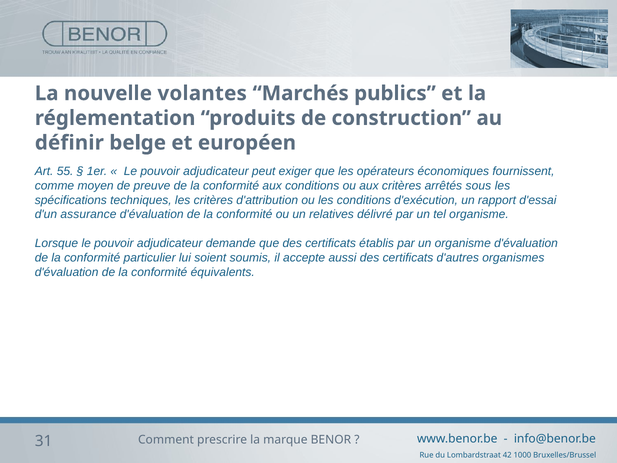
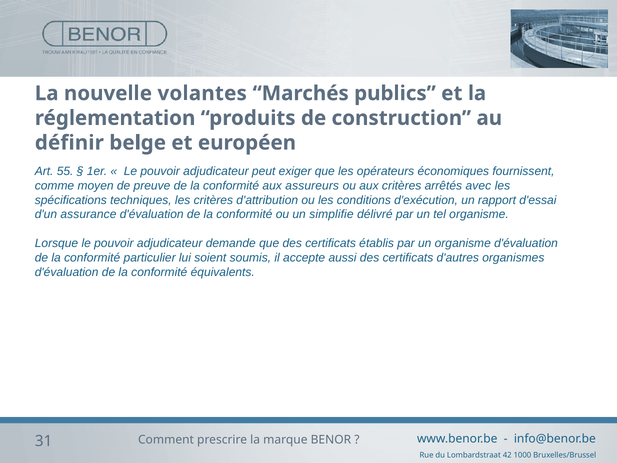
aux conditions: conditions -> assureurs
sous: sous -> avec
relatives: relatives -> simplifie
